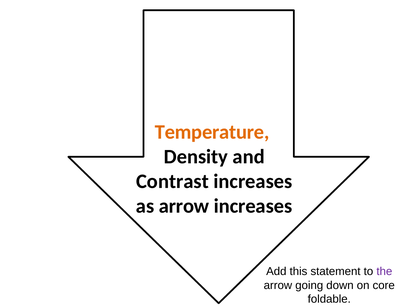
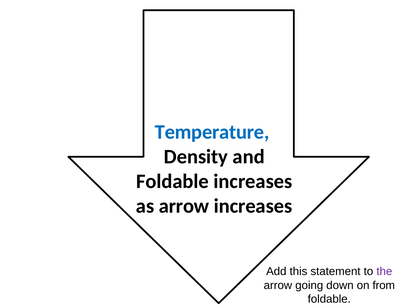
Temperature colour: orange -> blue
Contrast at (173, 181): Contrast -> Foldable
core: core -> from
